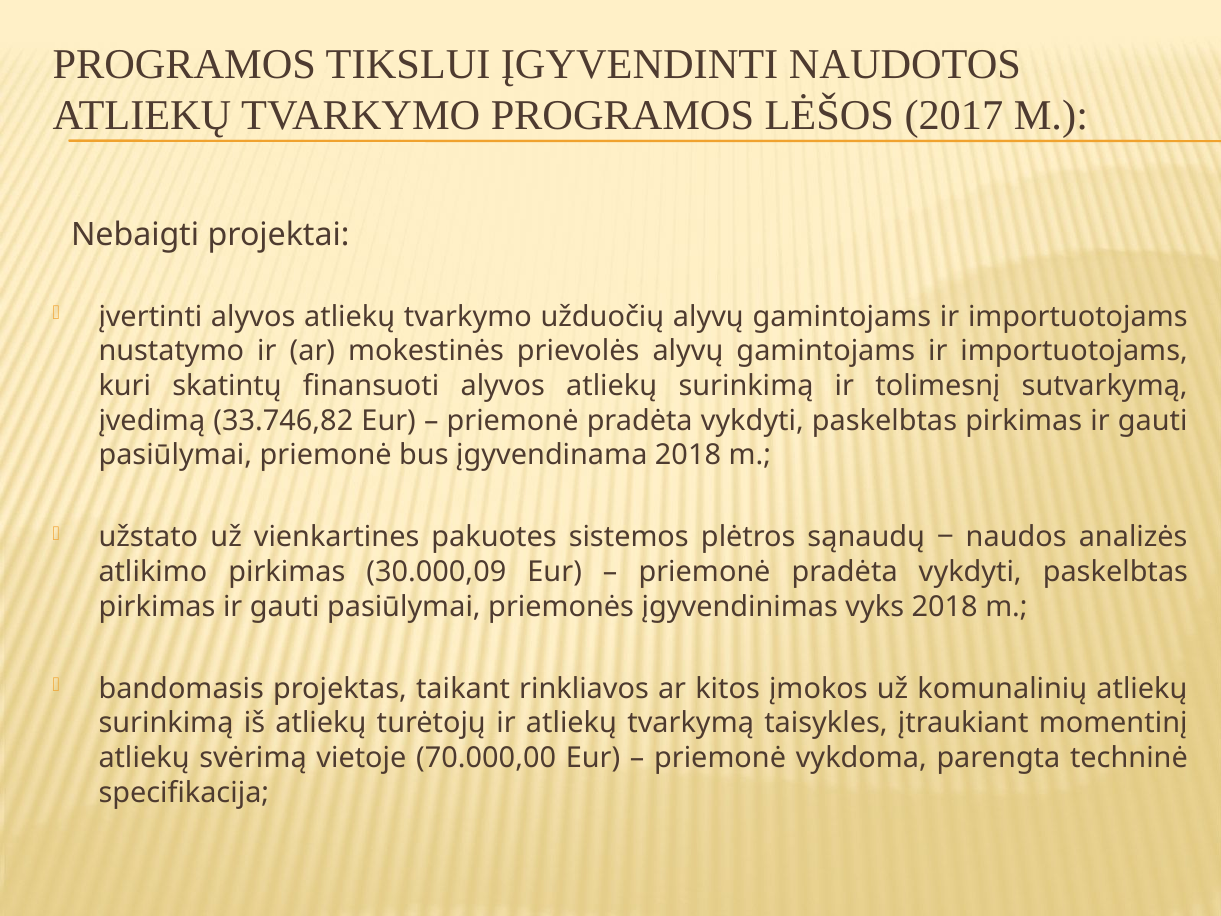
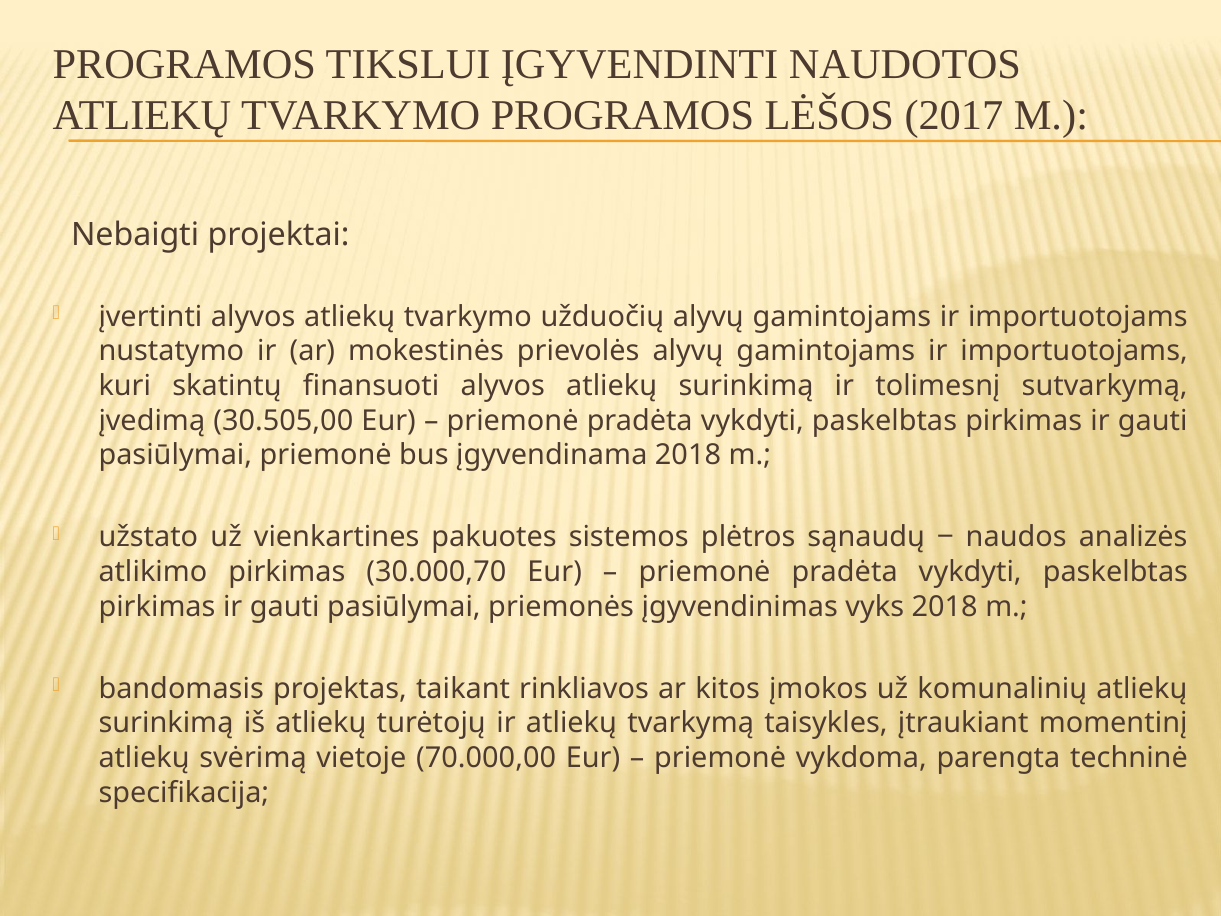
33.746,82: 33.746,82 -> 30.505,00
30.000,09: 30.000,09 -> 30.000,70
